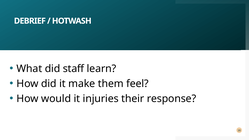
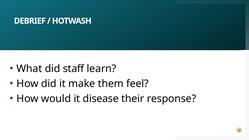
injuries: injuries -> disease
